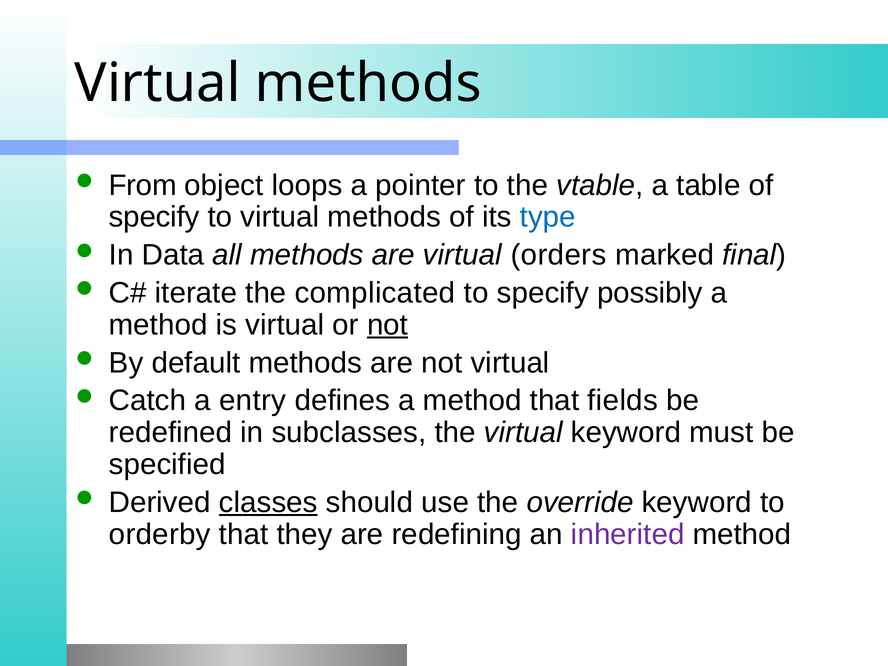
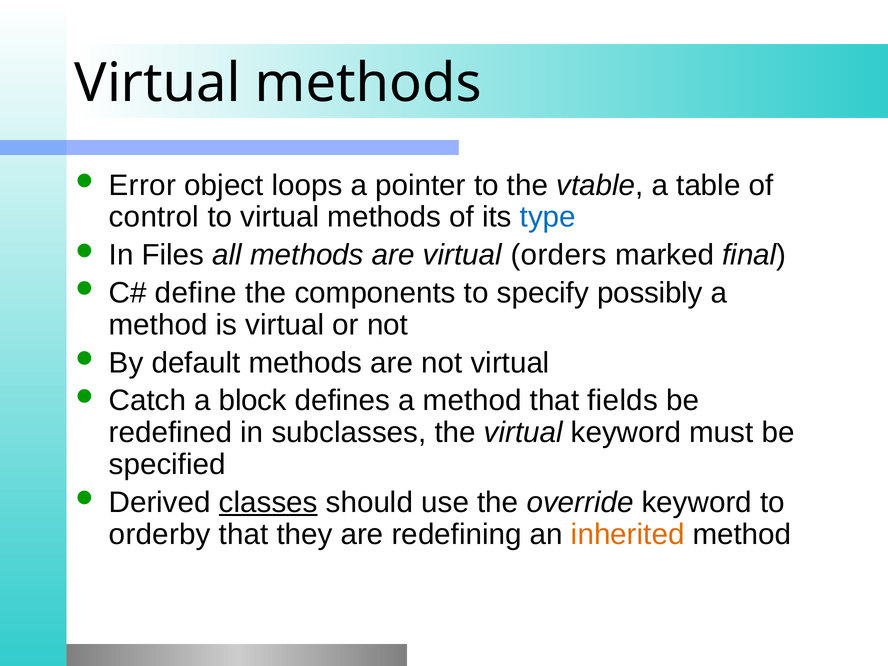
From: From -> Error
specify at (154, 217): specify -> control
Data: Data -> Files
iterate: iterate -> define
complicated: complicated -> components
not at (388, 325) underline: present -> none
entry: entry -> block
inherited colour: purple -> orange
